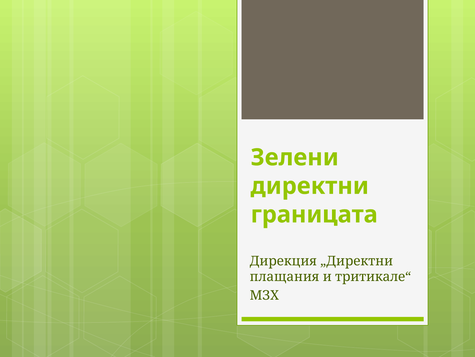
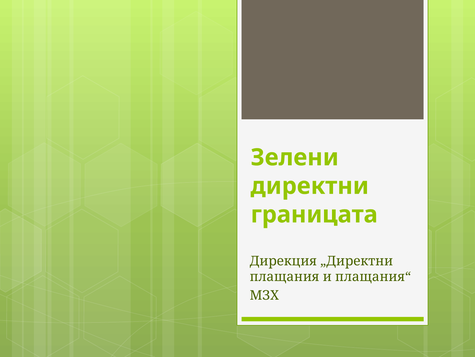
тритикале“: тритикале“ -> плащания“
